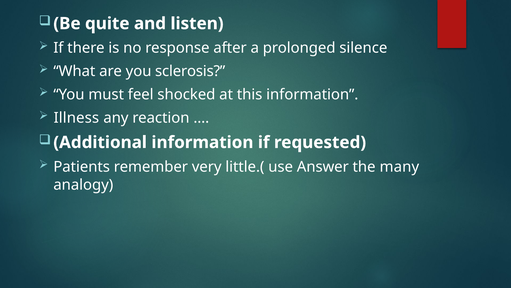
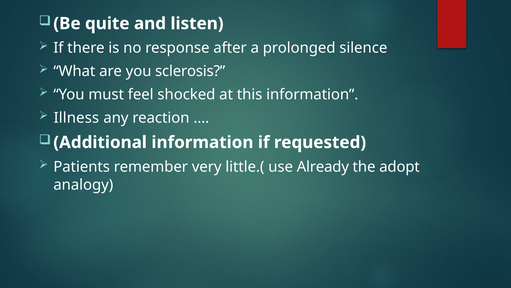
Answer: Answer -> Already
many: many -> adopt
